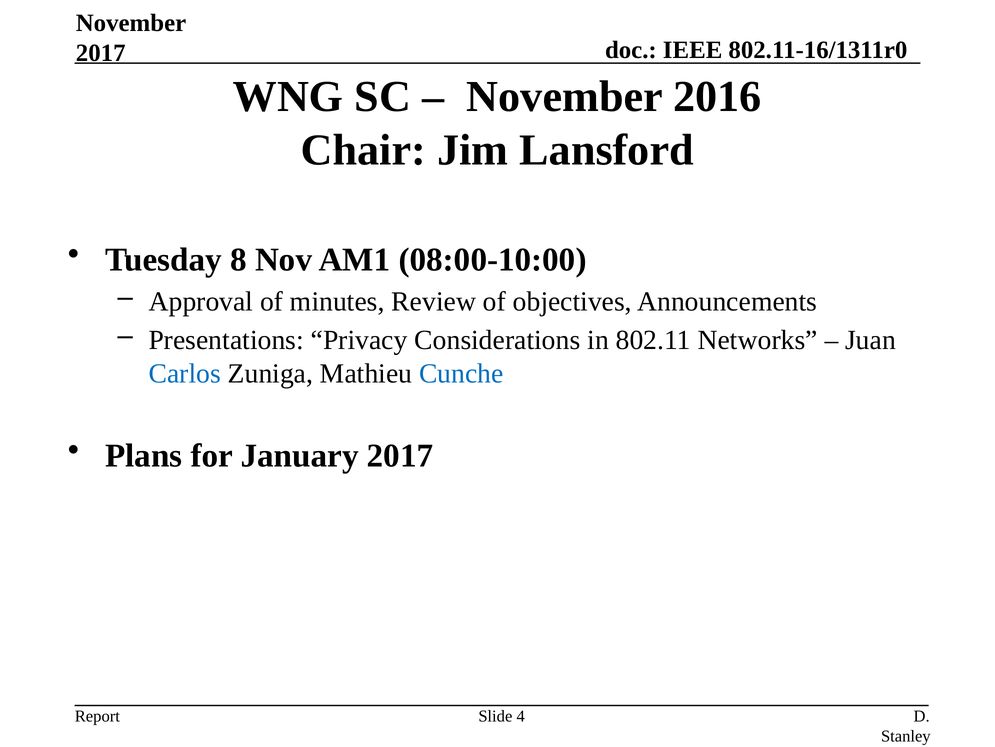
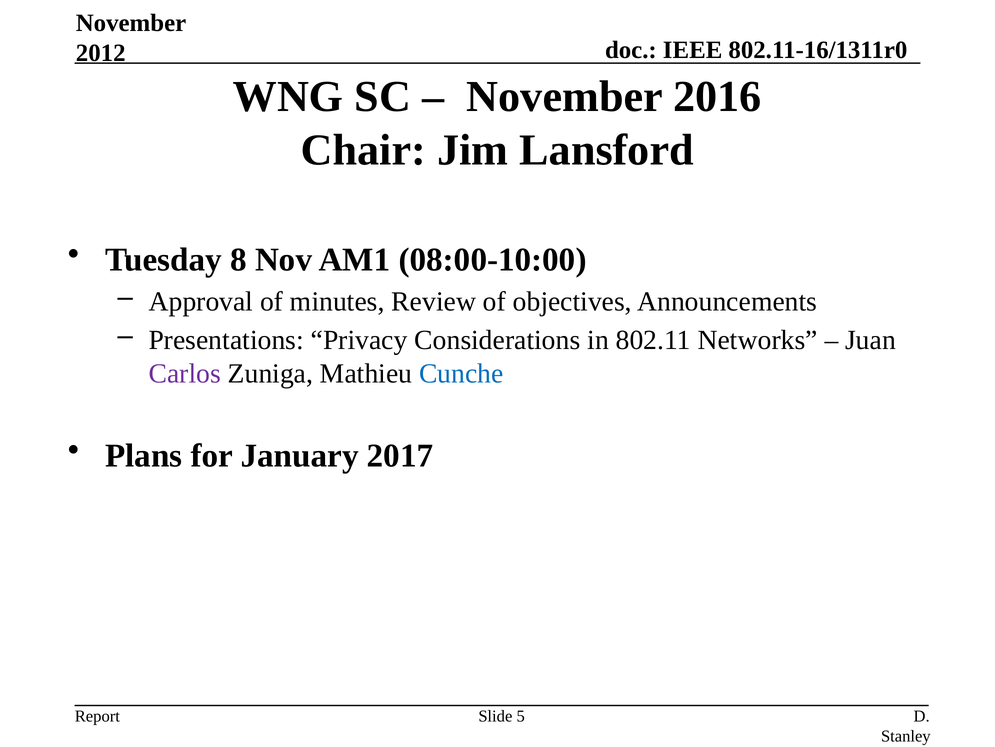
2017 at (101, 53): 2017 -> 2012
Carlos colour: blue -> purple
4: 4 -> 5
